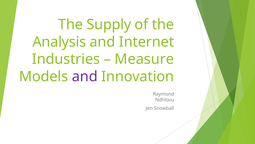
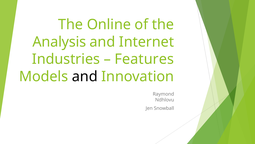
Supply: Supply -> Online
Measure: Measure -> Features
and at (85, 76) colour: purple -> black
